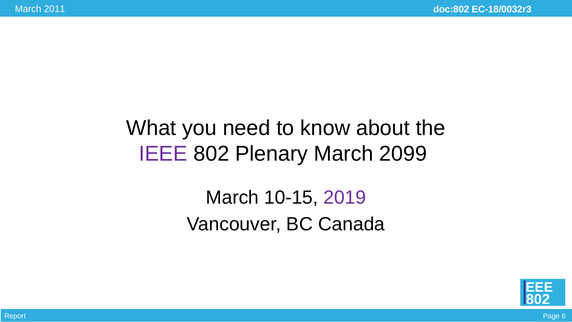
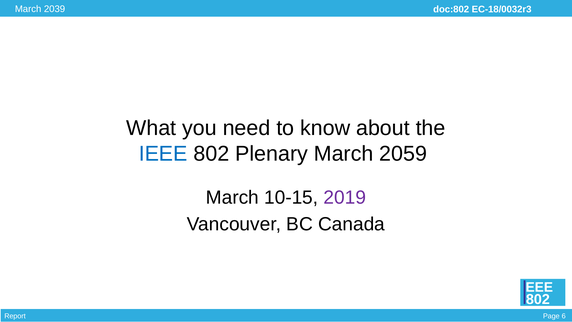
2011: 2011 -> 2039
IEEE colour: purple -> blue
2099: 2099 -> 2059
